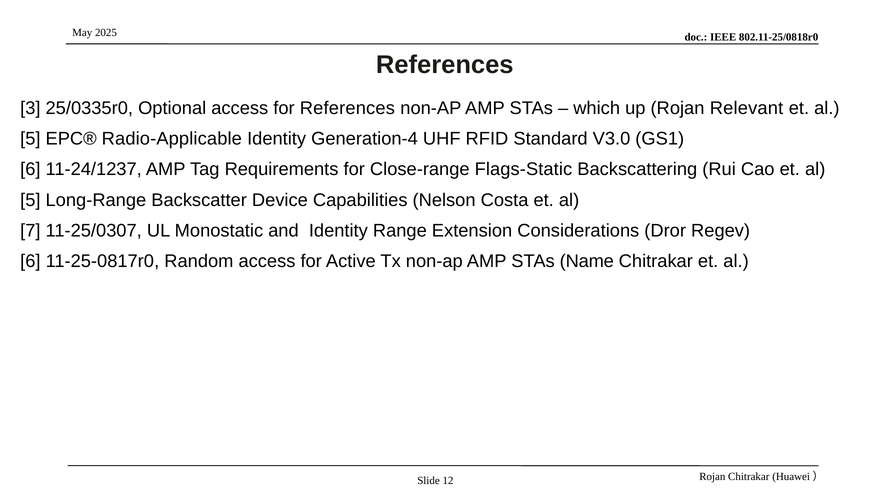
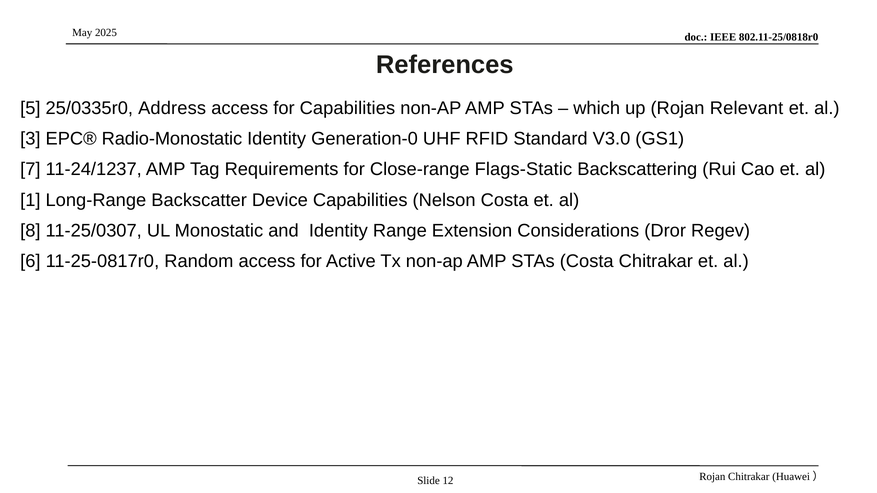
3: 3 -> 5
Optional: Optional -> Address
for References: References -> Capabilities
5 at (30, 139): 5 -> 3
Radio-Applicable: Radio-Applicable -> Radio-Monostatic
Generation-4: Generation-4 -> Generation-0
6 at (30, 170): 6 -> 7
5 at (30, 200): 5 -> 1
7: 7 -> 8
STAs Name: Name -> Costa
